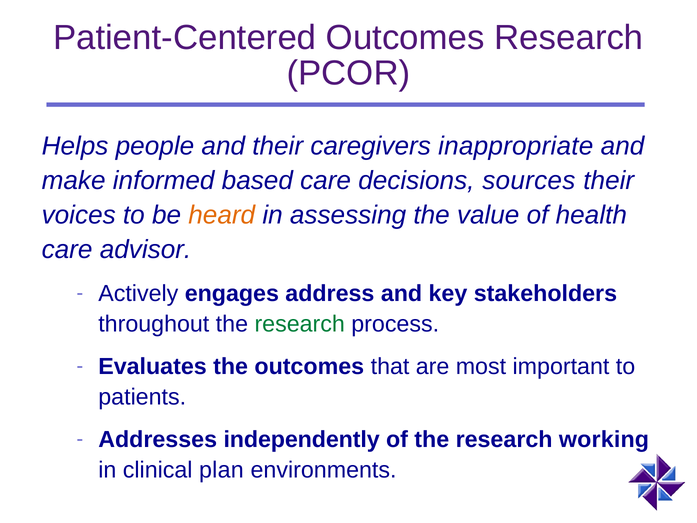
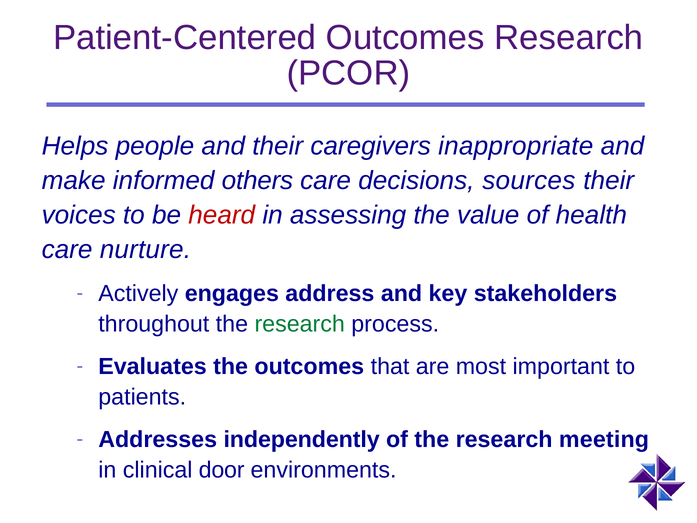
based: based -> others
heard colour: orange -> red
advisor: advisor -> nurture
working: working -> meeting
plan: plan -> door
